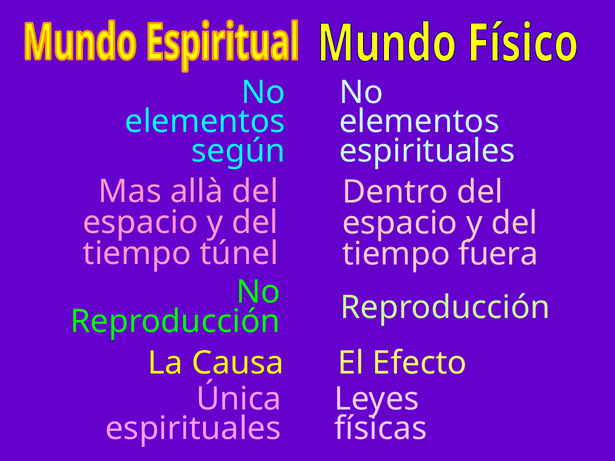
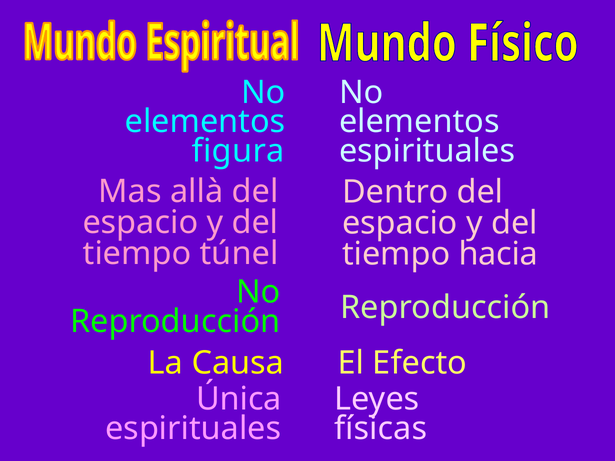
según: según -> figura
fuera: fuera -> hacia
